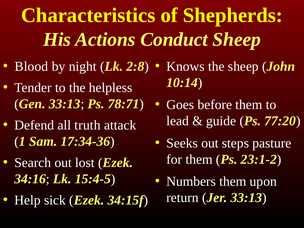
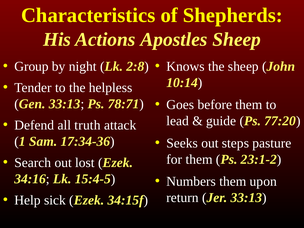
Conduct: Conduct -> Apostles
Blood: Blood -> Group
